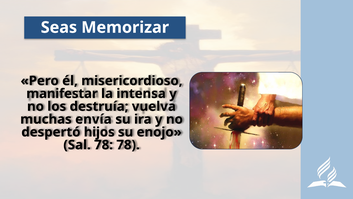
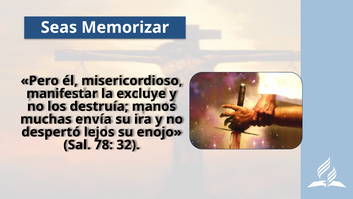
intensa: intensa -> excluye
vuelva: vuelva -> manos
hijos: hijos -> lejos
78 78: 78 -> 32
